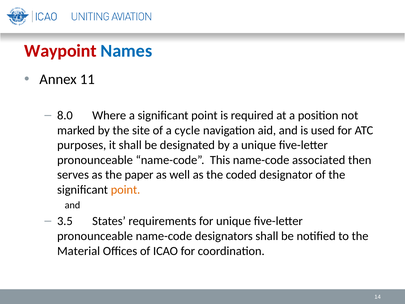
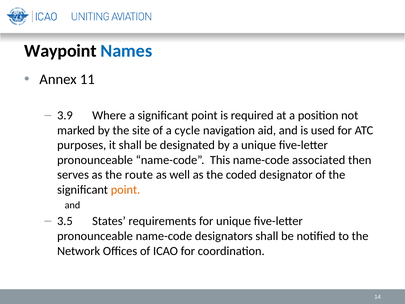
Waypoint colour: red -> black
8.0: 8.0 -> 3.9
paper: paper -> route
Material: Material -> Network
